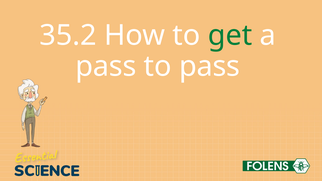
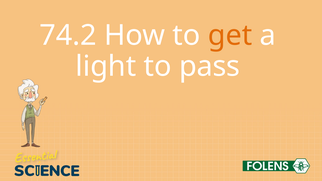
35.2: 35.2 -> 74.2
get colour: green -> orange
pass at (106, 66): pass -> light
